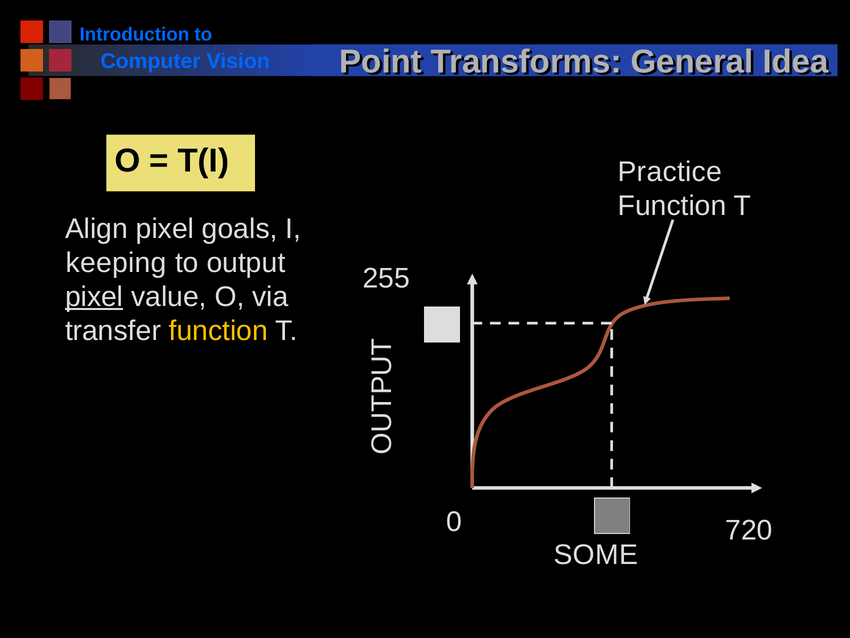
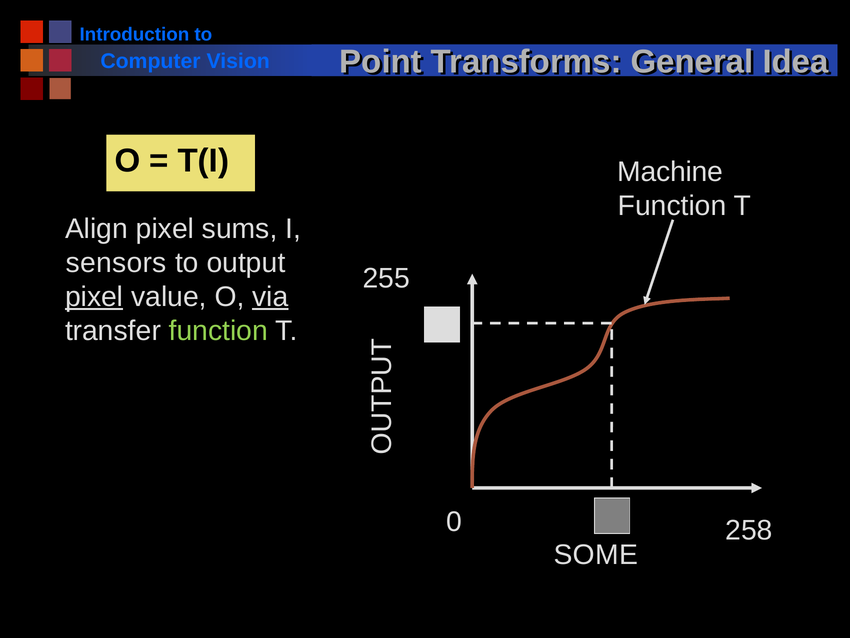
Practice: Practice -> Machine
goals: goals -> sums
keeping: keeping -> sensors
via underline: none -> present
function at (218, 331) colour: yellow -> light green
720: 720 -> 258
